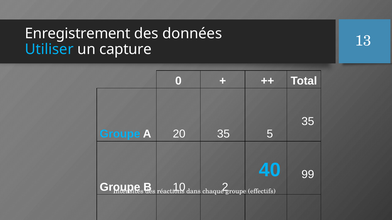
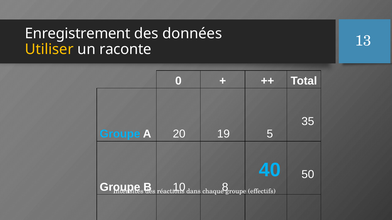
Utiliser colour: light blue -> yellow
capture: capture -> raconte
20 35: 35 -> 19
99: 99 -> 50
2: 2 -> 8
